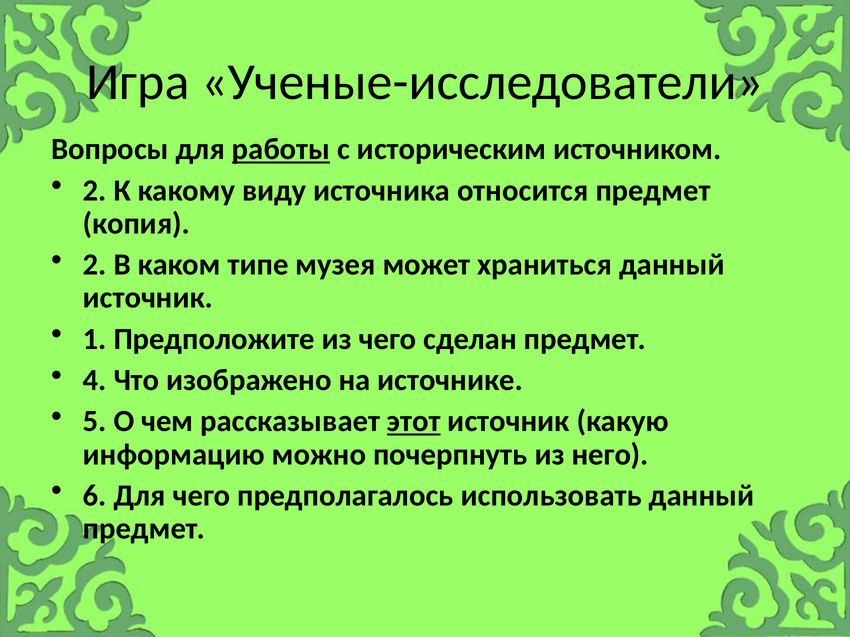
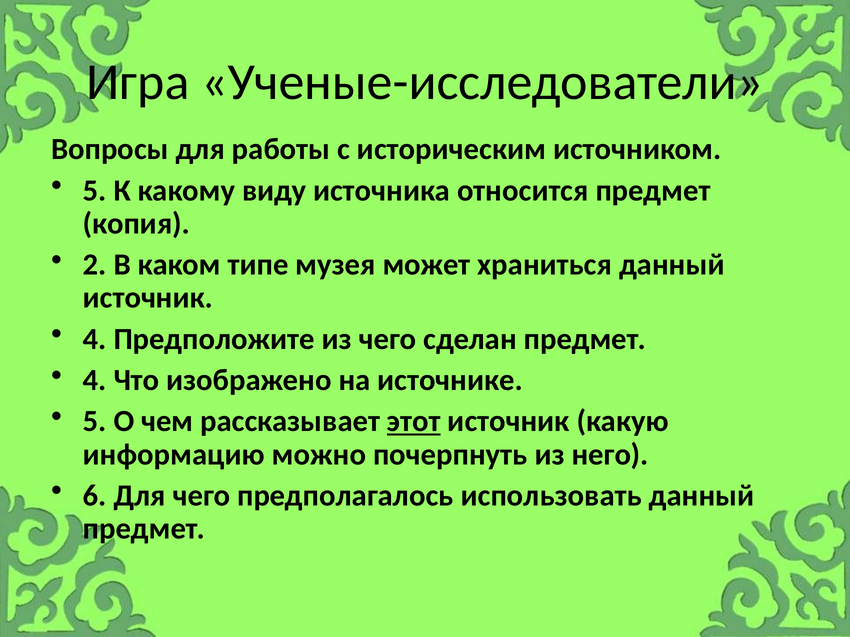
работы underline: present -> none
2 at (95, 191): 2 -> 5
1 at (95, 339): 1 -> 4
